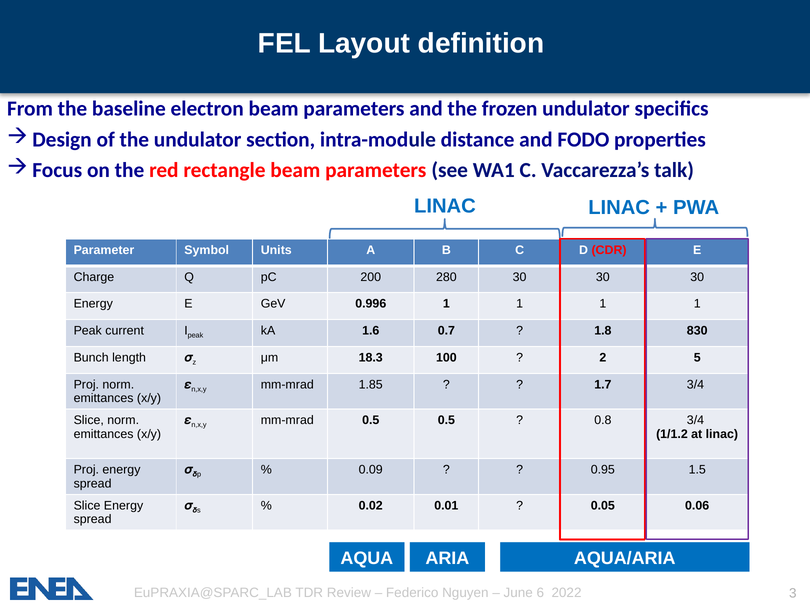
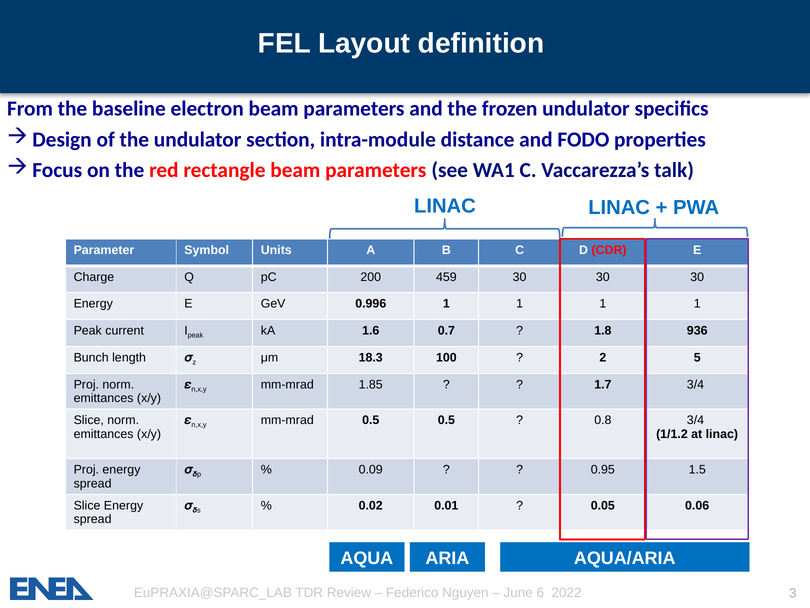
280: 280 -> 459
830: 830 -> 936
